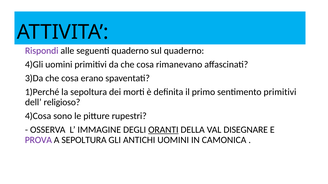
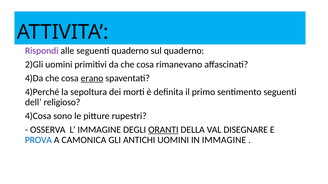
4)Gli: 4)Gli -> 2)Gli
3)Da: 3)Da -> 4)Da
erano underline: none -> present
1)Perché: 1)Perché -> 4)Perché
sentimento primitivi: primitivi -> seguenti
PROVA colour: purple -> blue
A SEPOLTURA: SEPOLTURA -> CAMONICA
IN CAMONICA: CAMONICA -> IMMAGINE
